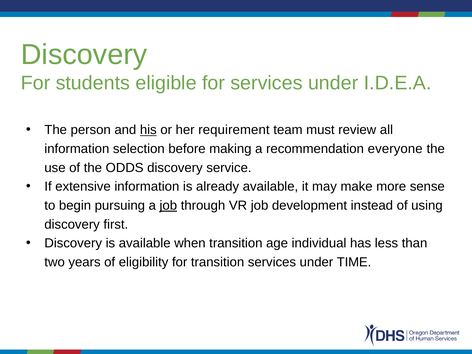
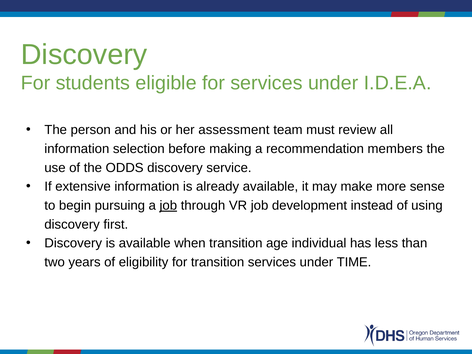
his underline: present -> none
requirement: requirement -> assessment
everyone: everyone -> members
